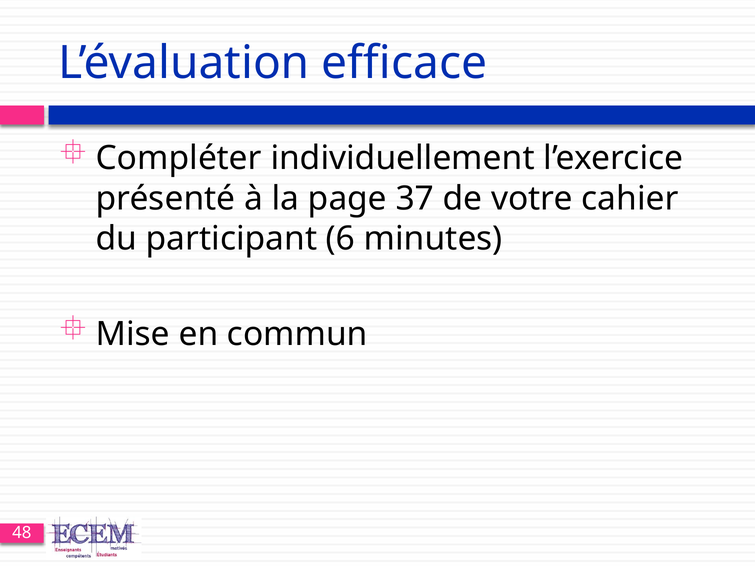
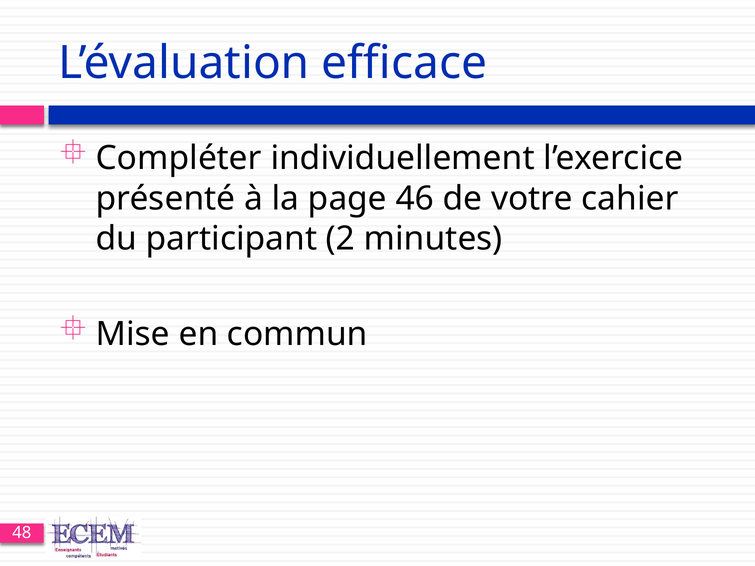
37: 37 -> 46
6: 6 -> 2
